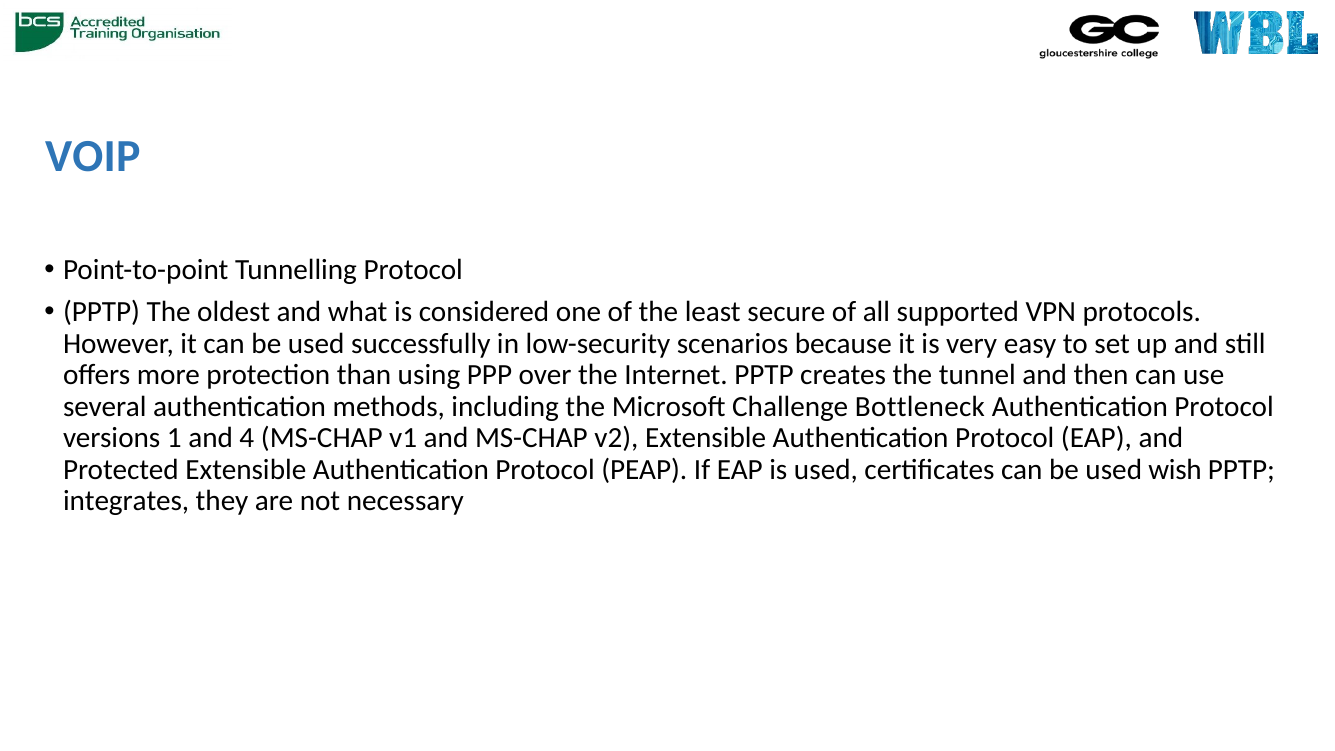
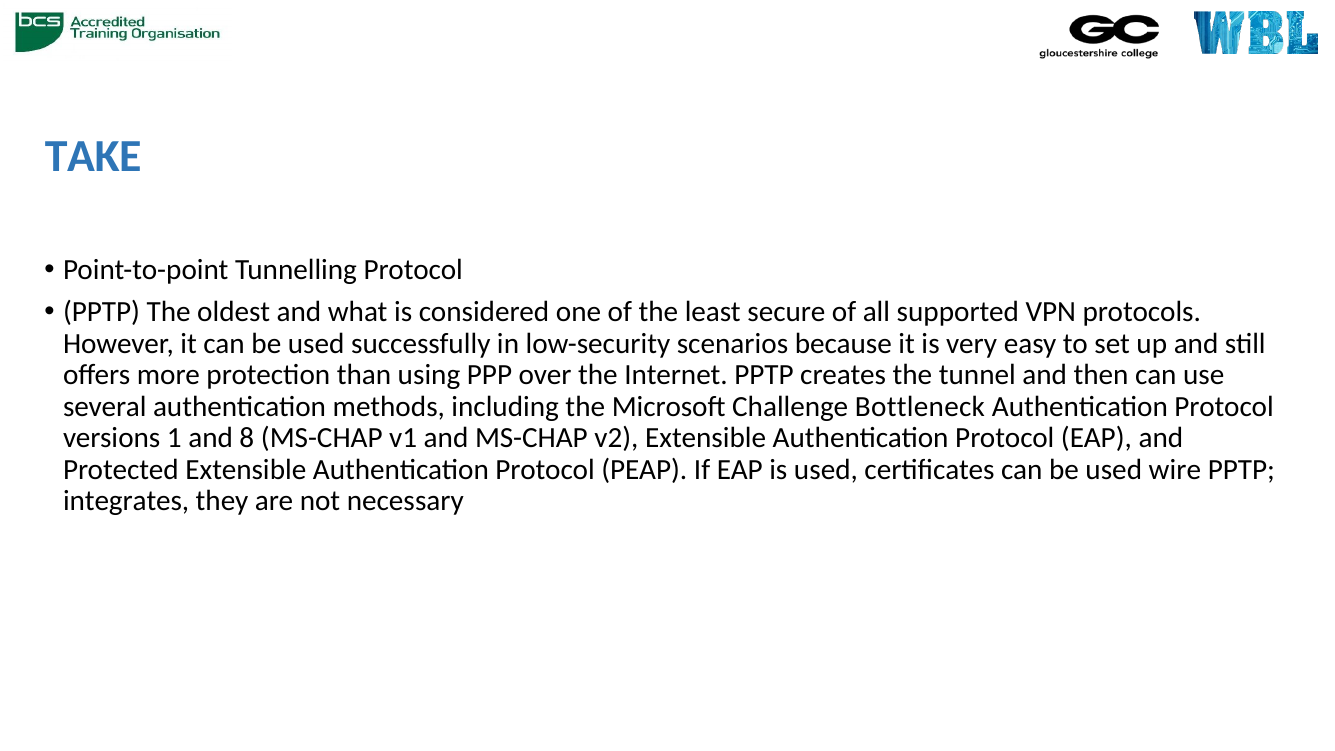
VOIP: VOIP -> TAKE
4: 4 -> 8
wish: wish -> wire
